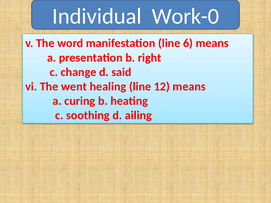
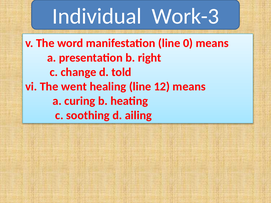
Work-0: Work-0 -> Work-3
6: 6 -> 0
said: said -> told
